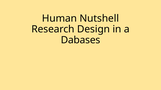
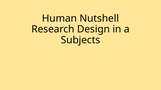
Dabases: Dabases -> Subjects
